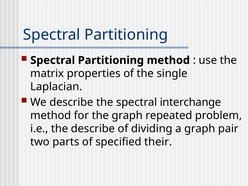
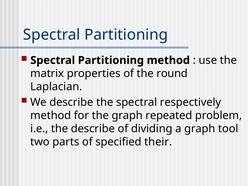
single: single -> round
interchange: interchange -> respectively
pair: pair -> tool
